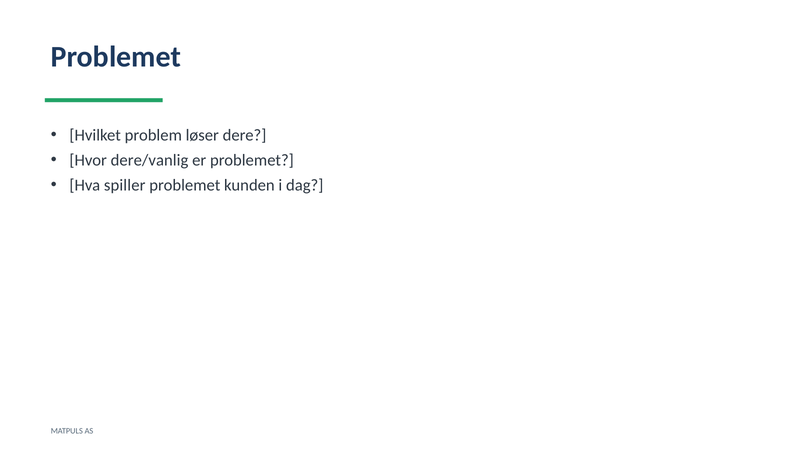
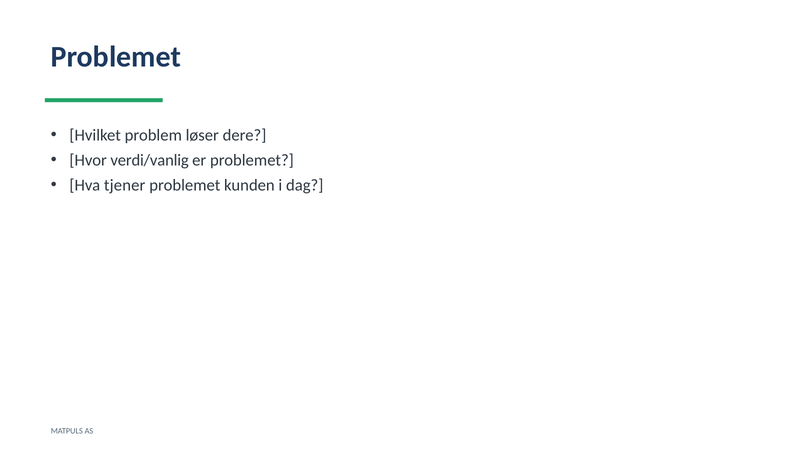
dere/vanlig: dere/vanlig -> verdi/vanlig
spiller: spiller -> tjener
